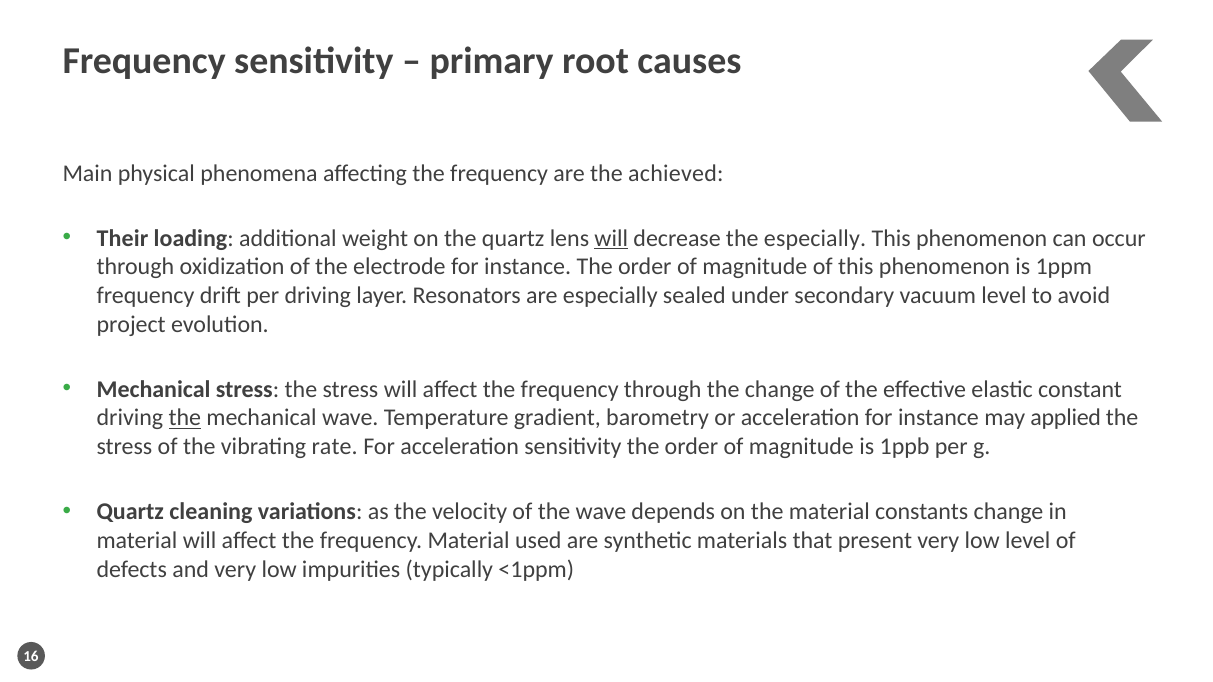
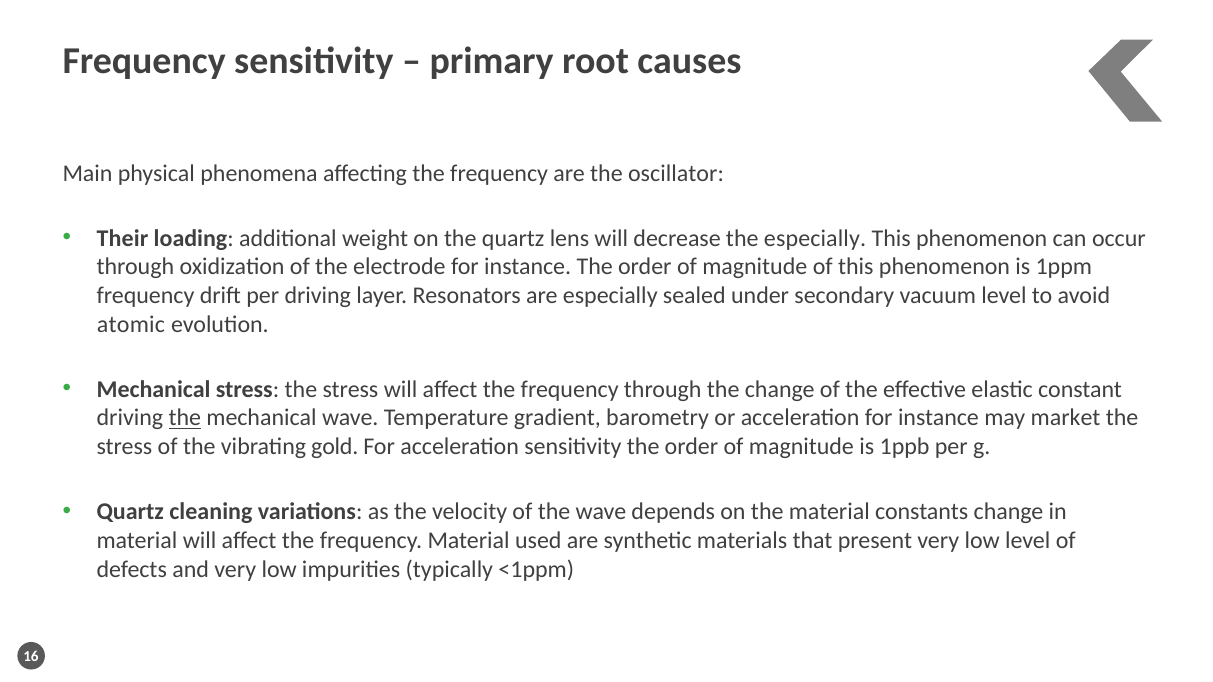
achieved: achieved -> oscillator
will at (611, 238) underline: present -> none
project: project -> atomic
applied: applied -> market
rate: rate -> gold
